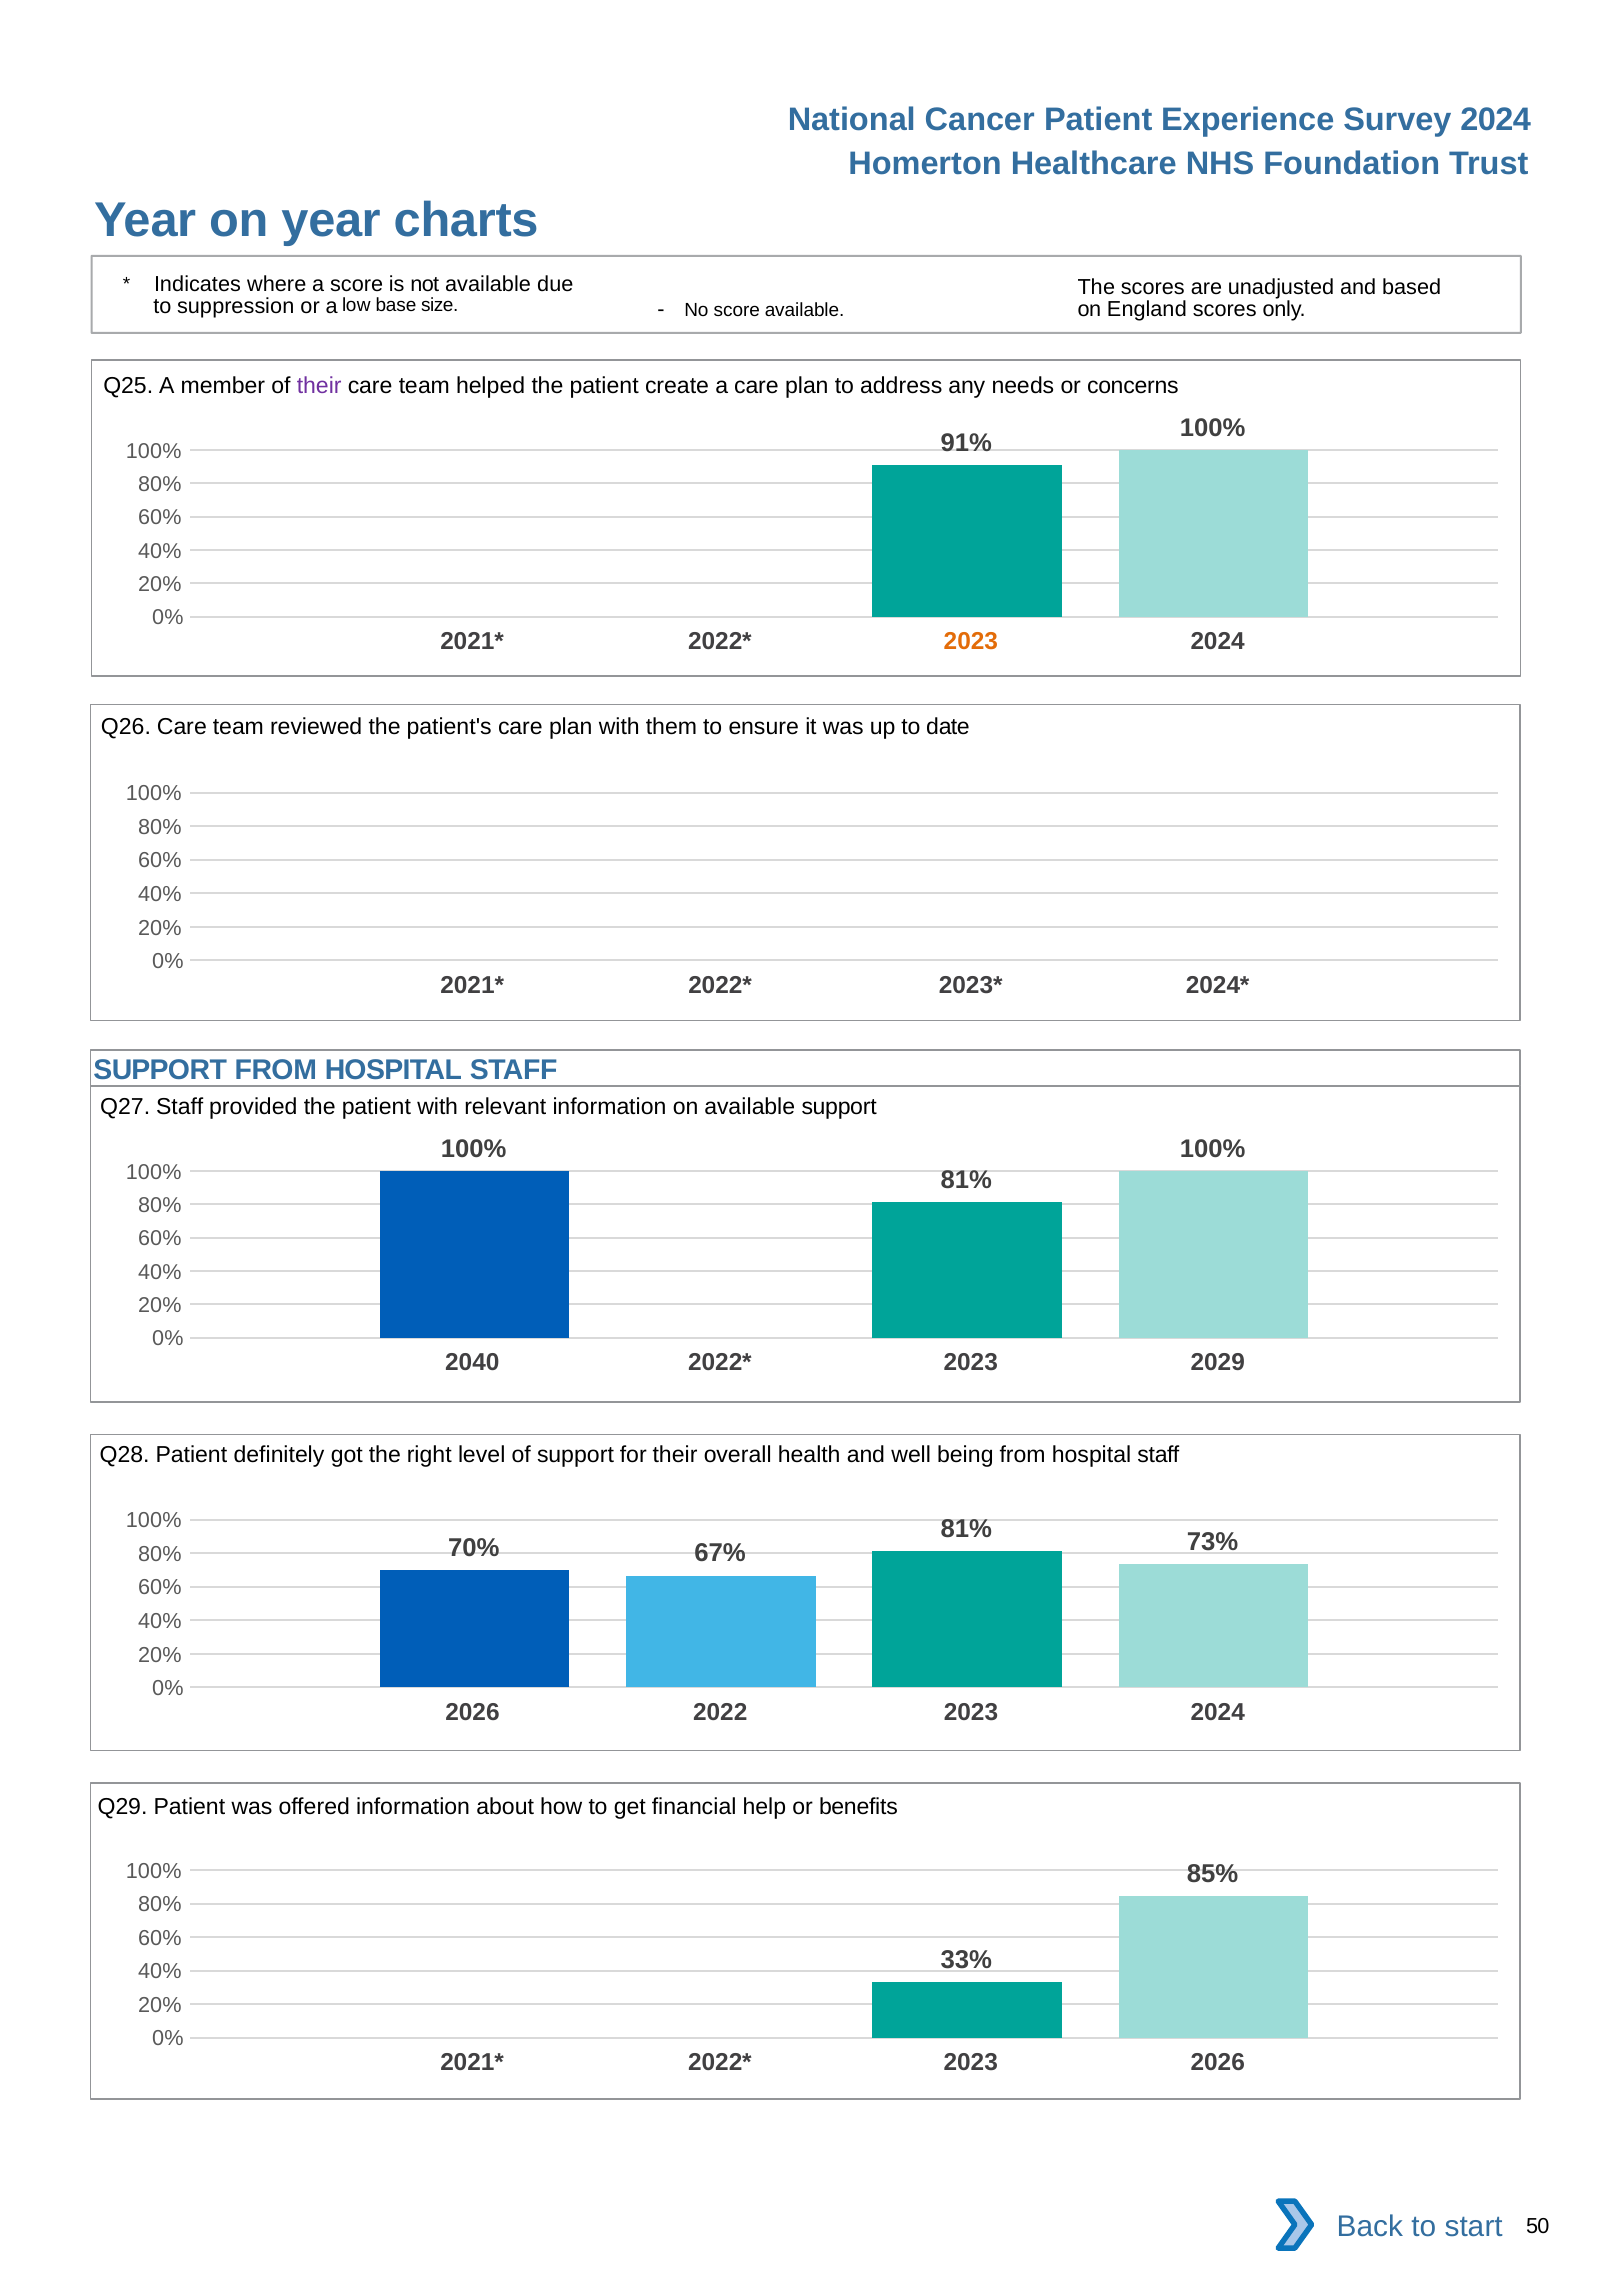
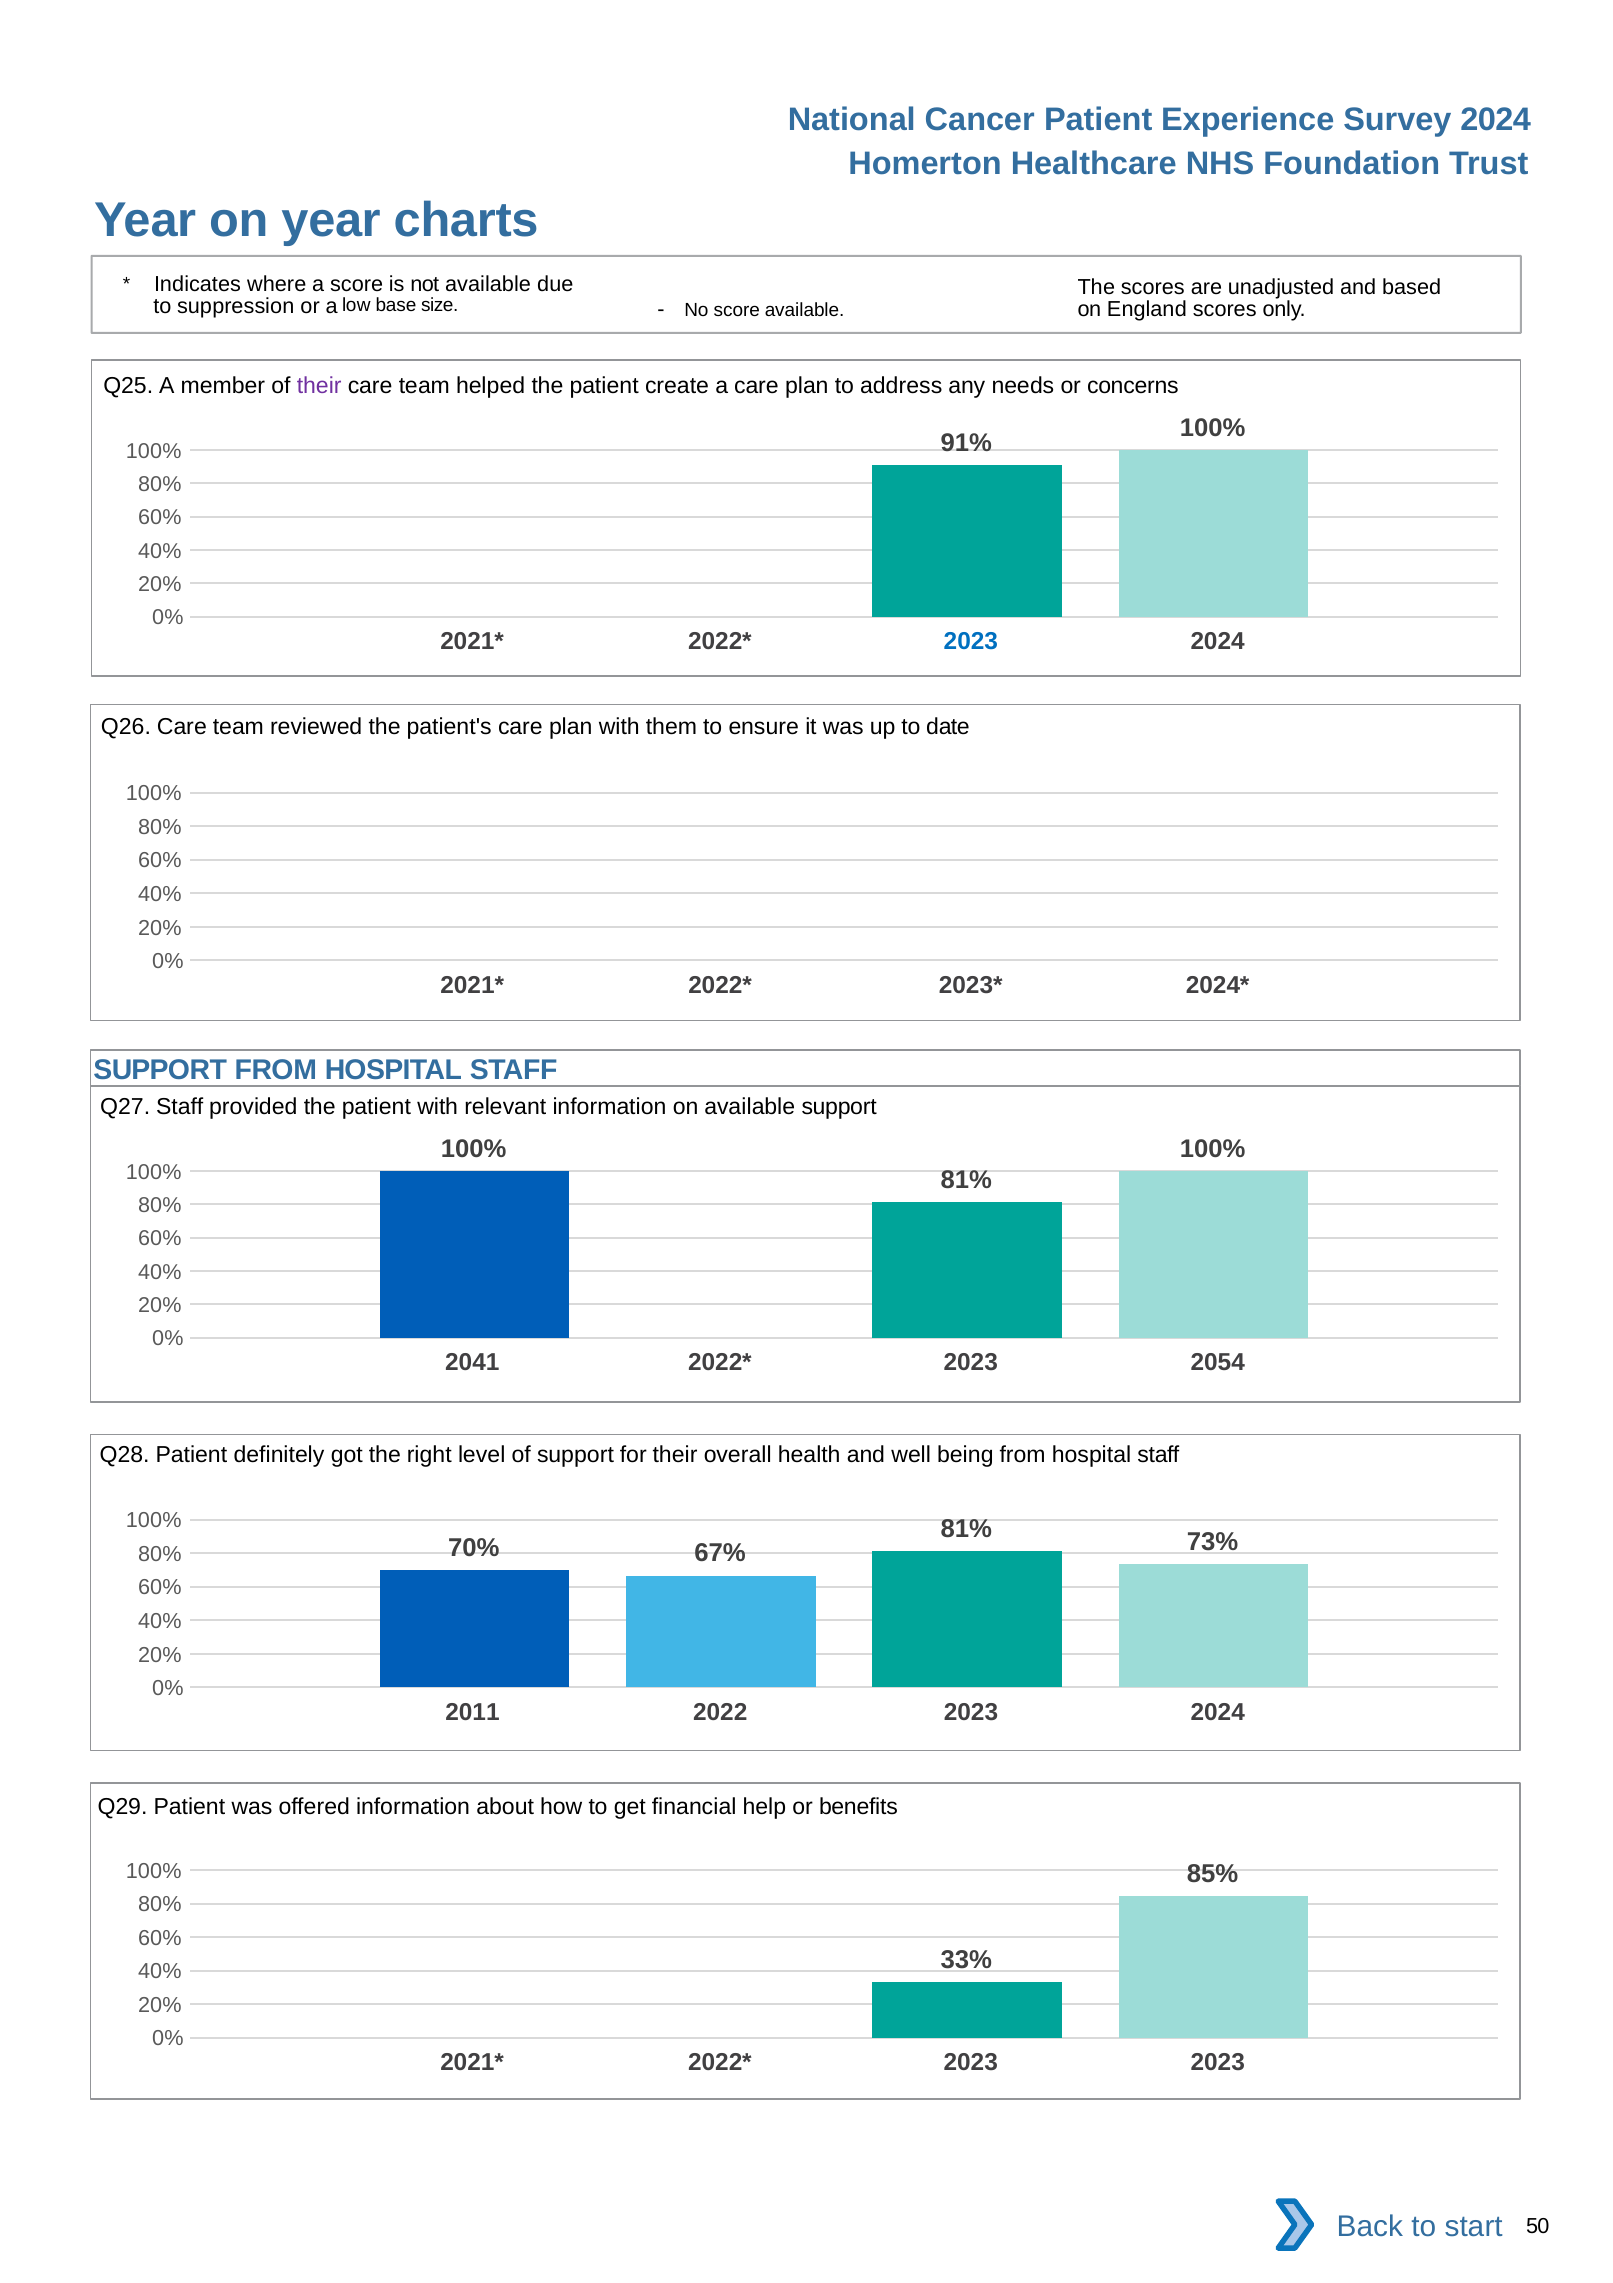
2023 at (971, 641) colour: orange -> blue
2040: 2040 -> 2041
2029: 2029 -> 2054
2026 at (472, 1712): 2026 -> 2011
2023 2026: 2026 -> 2023
